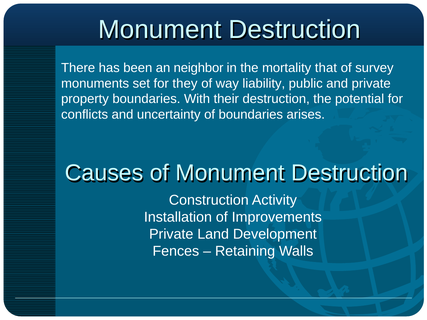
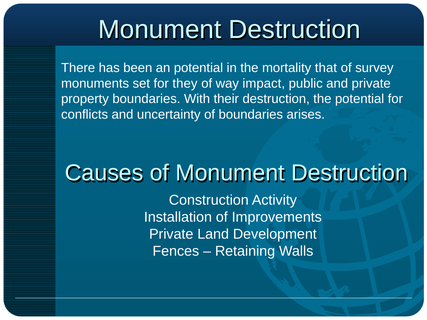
an neighbor: neighbor -> potential
liability: liability -> impact
